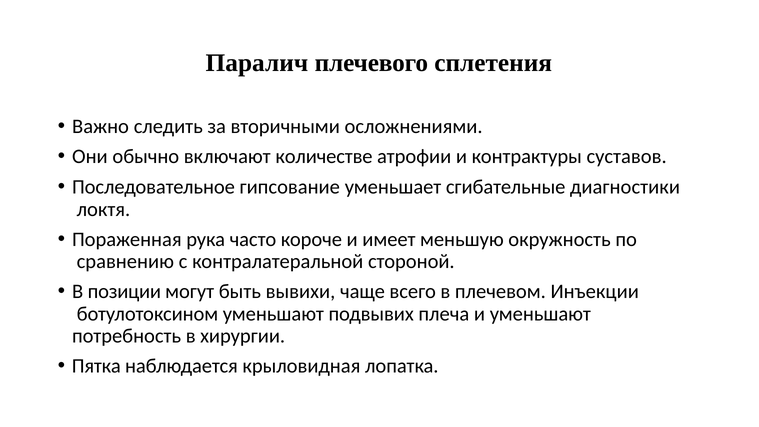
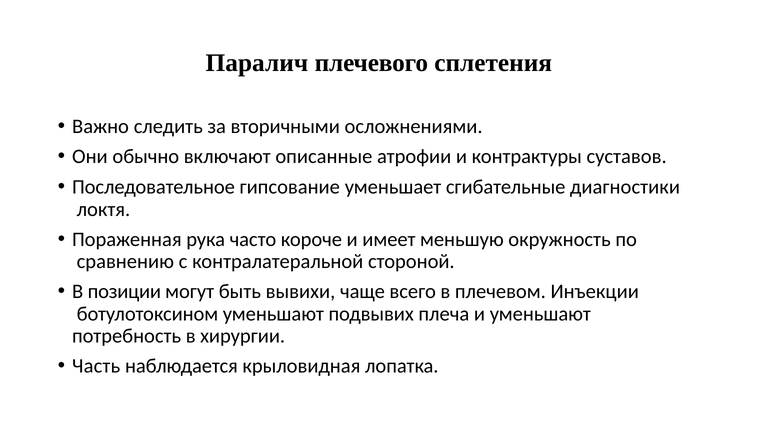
количестве: количестве -> описанные
Пятка: Пятка -> Часть
